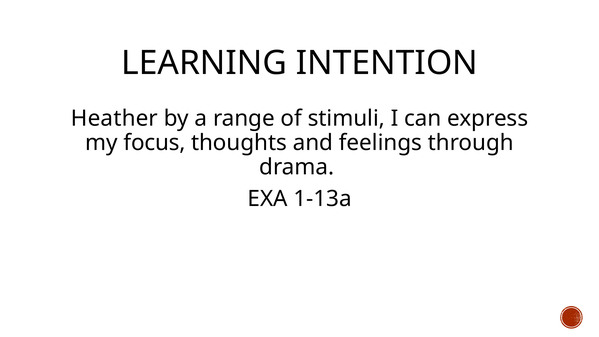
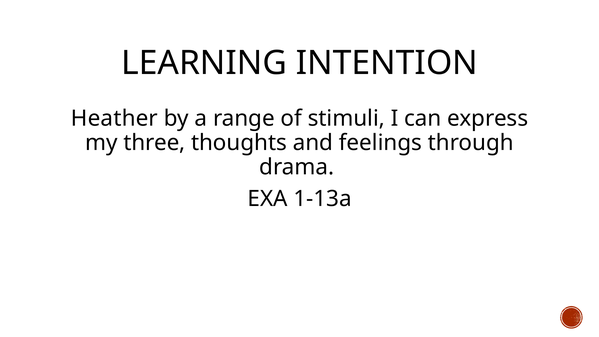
focus: focus -> three
